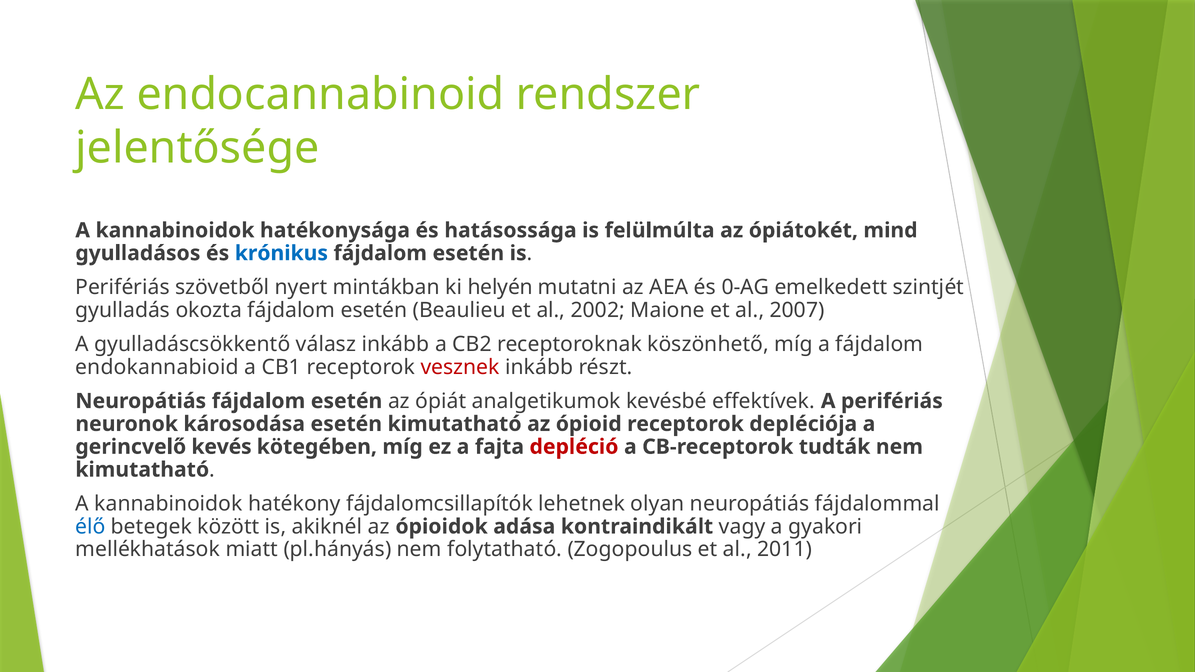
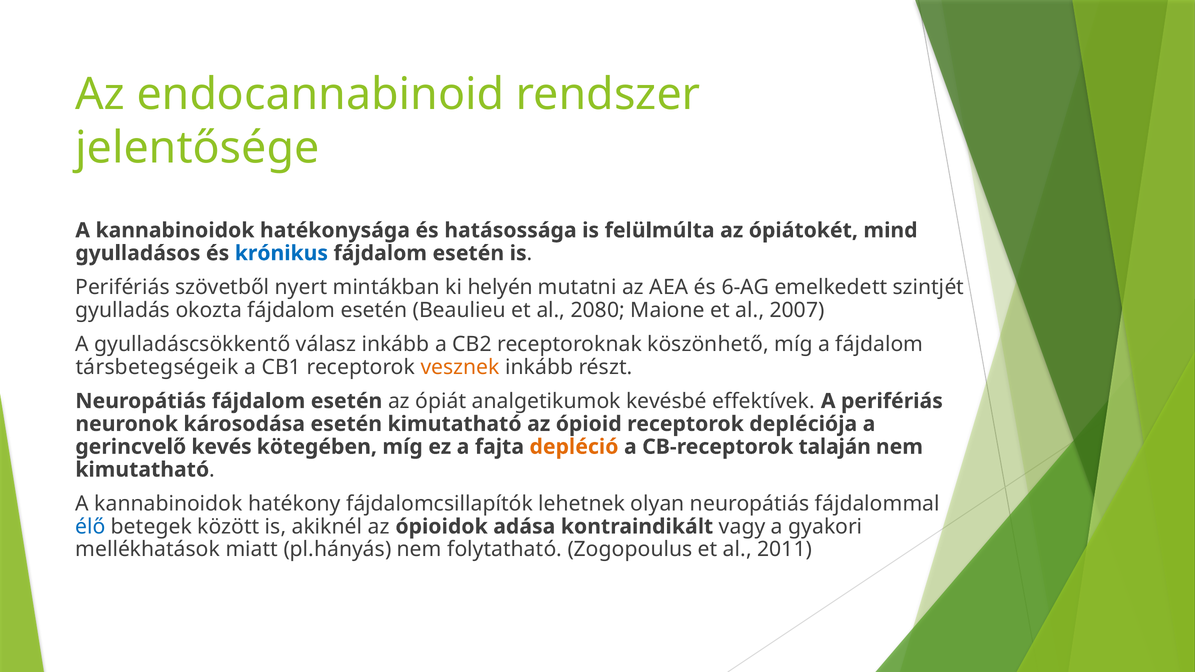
0-AG: 0-AG -> 6-AG
2002: 2002 -> 2080
endokannabioid: endokannabioid -> társbetegségeik
vesznek colour: red -> orange
depléció colour: red -> orange
tudták: tudták -> talaján
